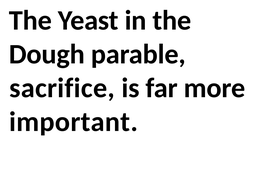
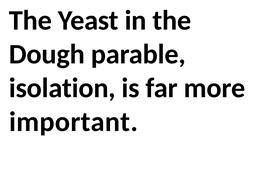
sacrifice: sacrifice -> isolation
